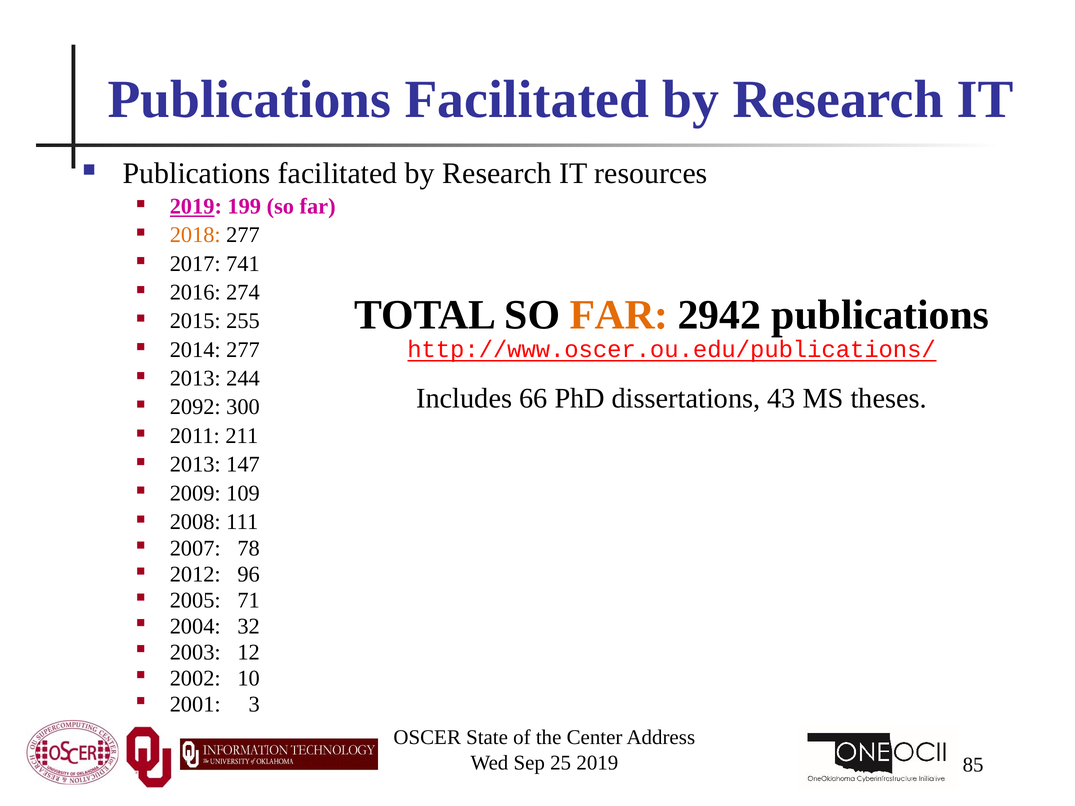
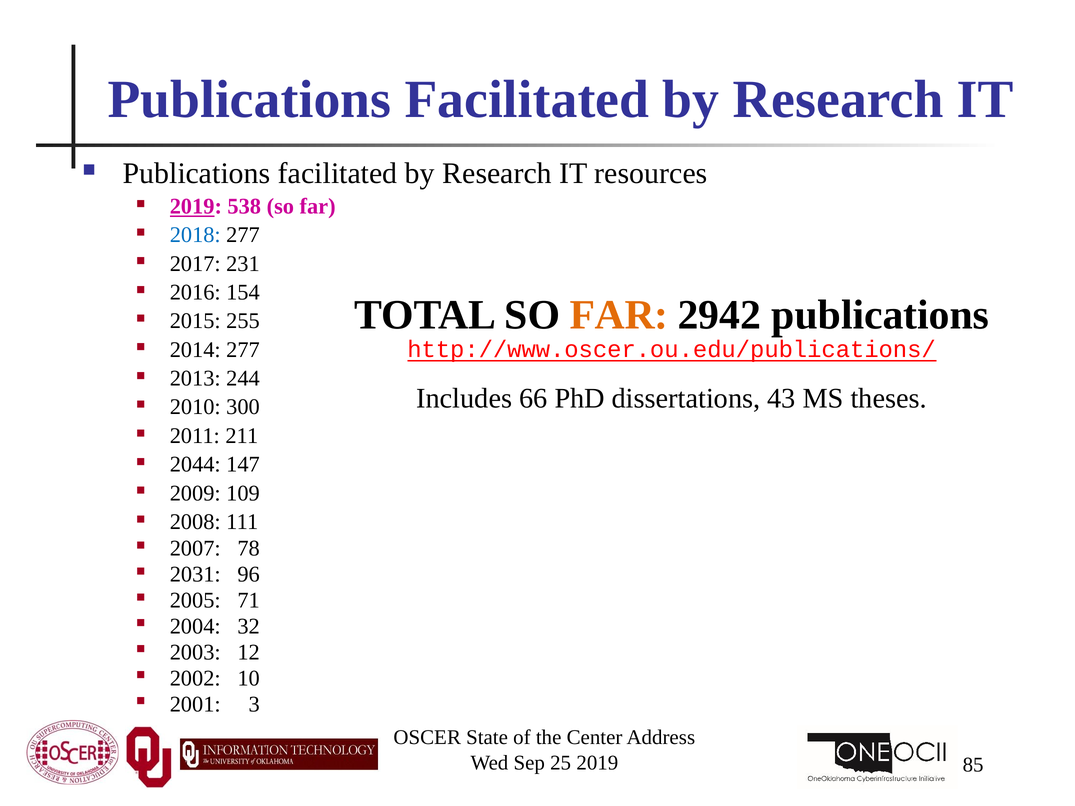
199: 199 -> 538
2018 colour: orange -> blue
741: 741 -> 231
274: 274 -> 154
2092: 2092 -> 2010
2013 at (195, 465): 2013 -> 2044
2012: 2012 -> 2031
